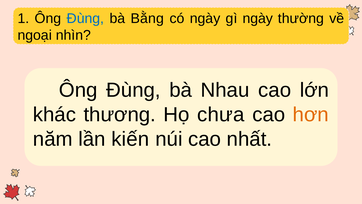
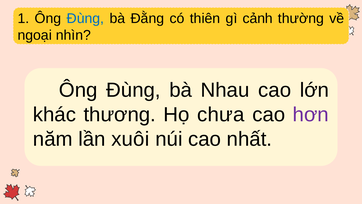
Bằng: Bằng -> Đằng
có ngày: ngày -> thiên
gì ngày: ngày -> cảnh
hơn colour: orange -> purple
kiến: kiến -> xuôi
